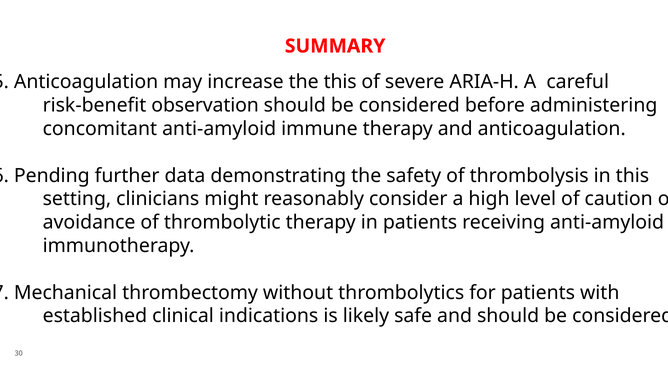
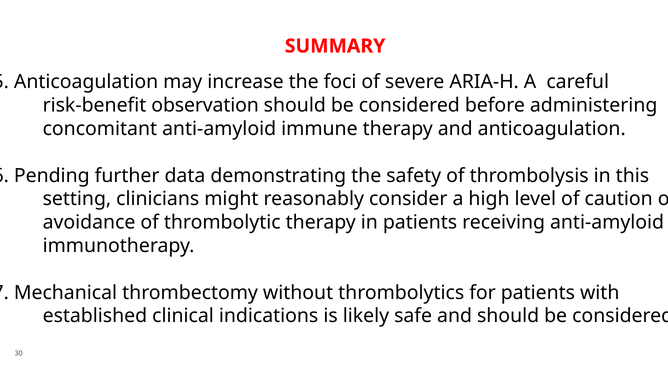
the this: this -> foci
